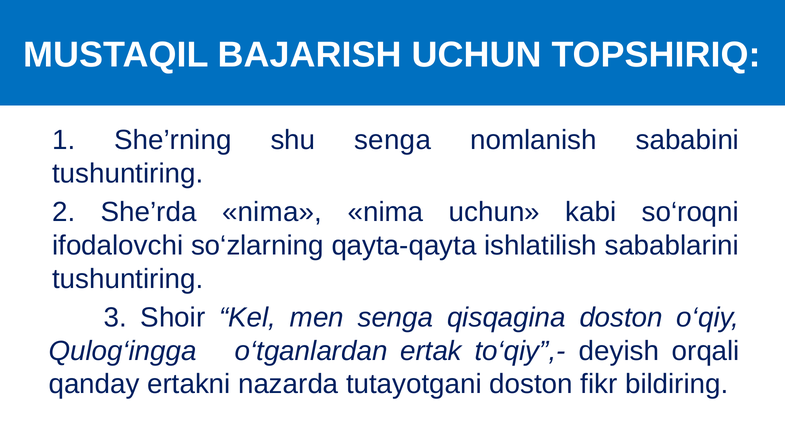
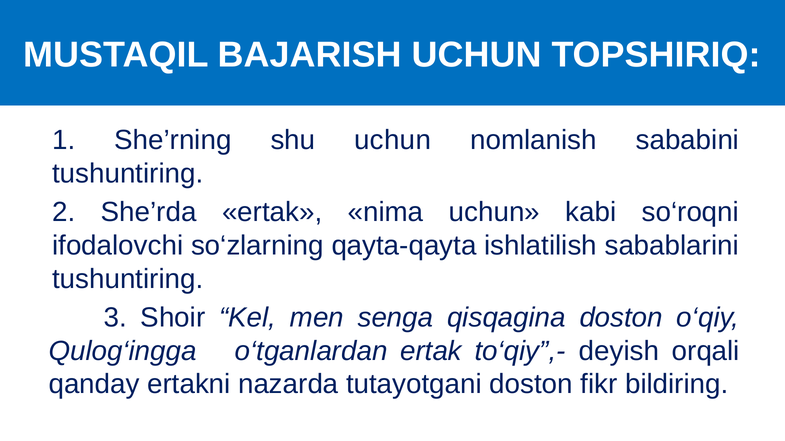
shu senga: senga -> uchun
She’rda nima: nima -> ertak
